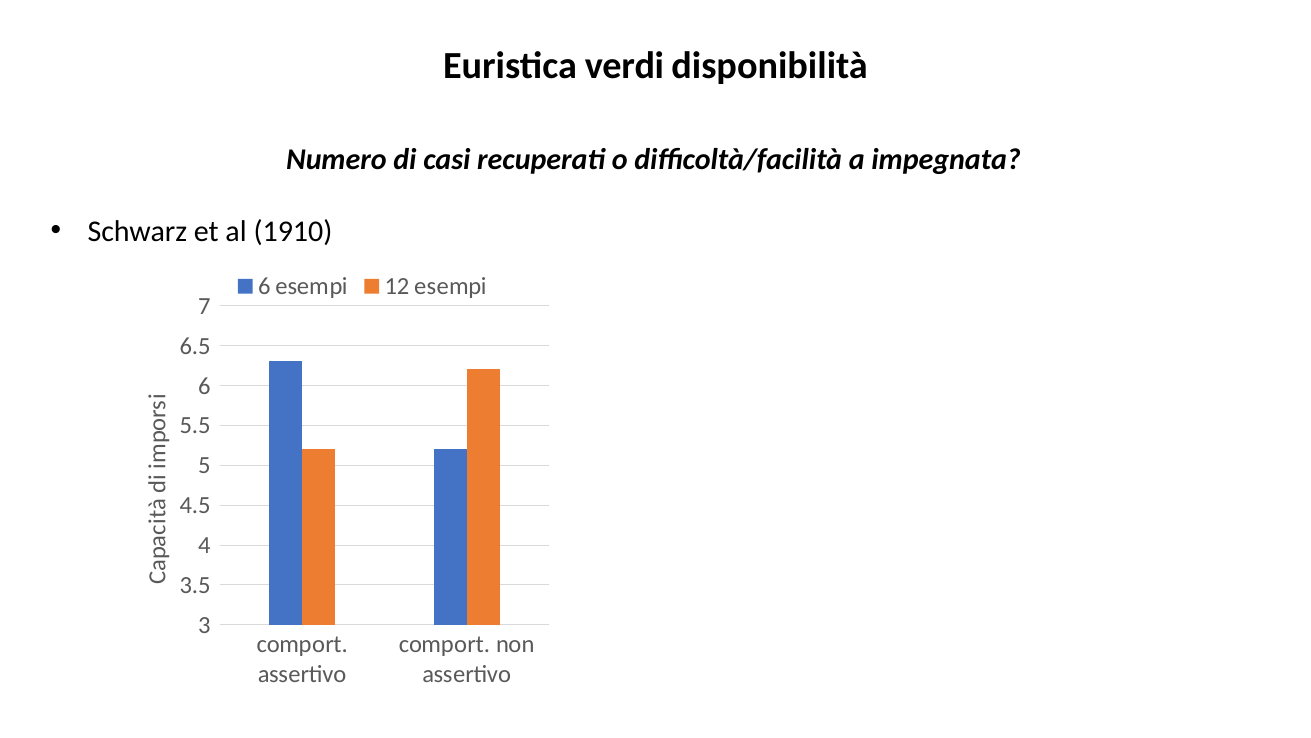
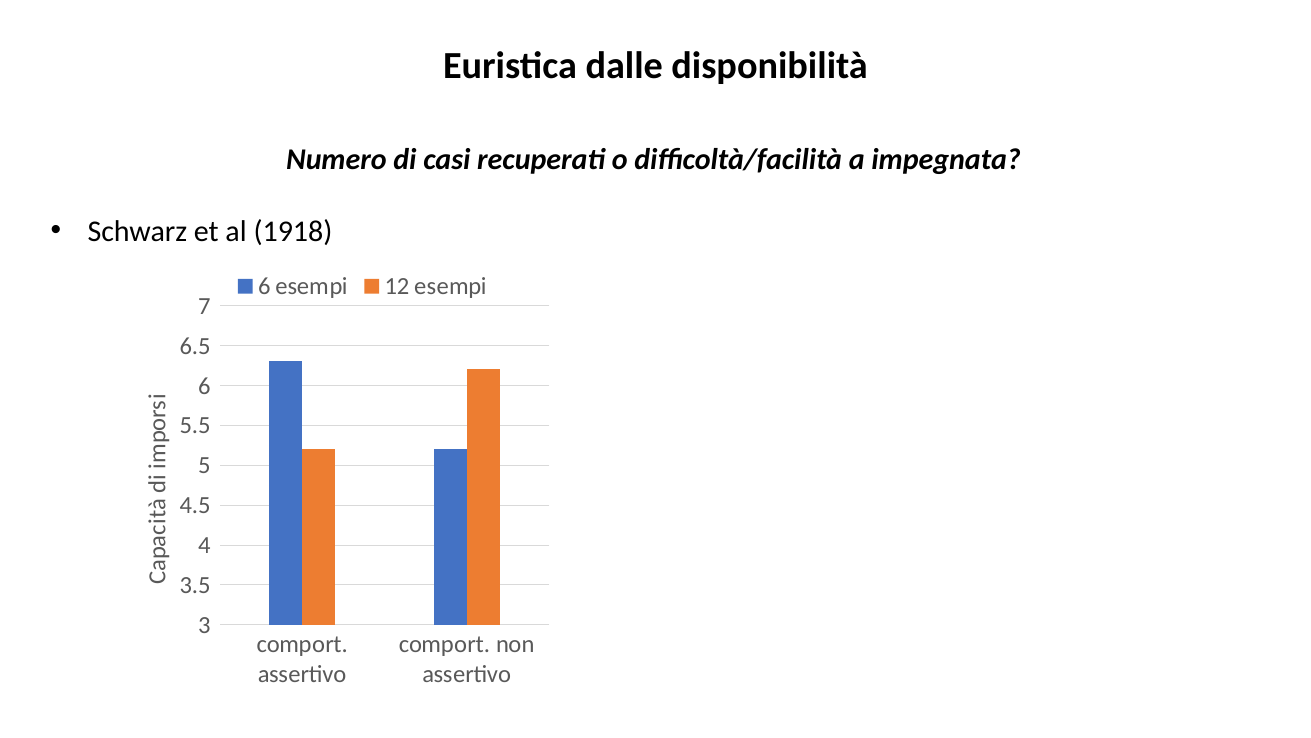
verdi: verdi -> dalle
1910: 1910 -> 1918
